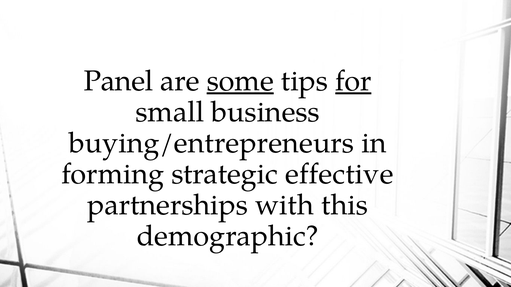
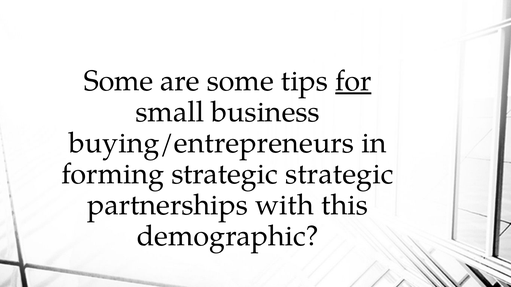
Panel at (119, 81): Panel -> Some
some at (240, 81) underline: present -> none
strategic effective: effective -> strategic
